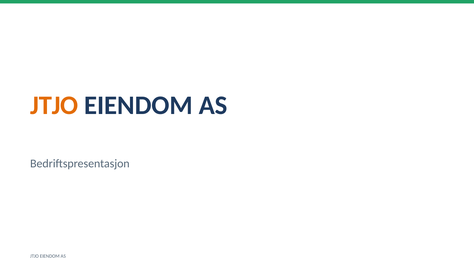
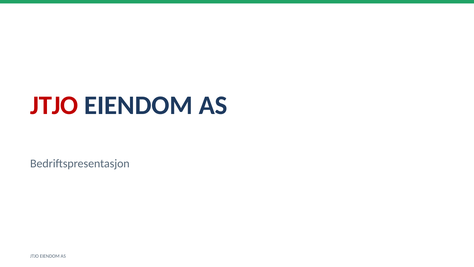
JTJO at (54, 105) colour: orange -> red
